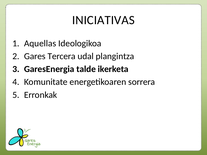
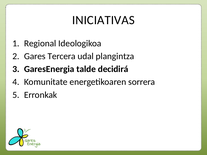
Aquellas: Aquellas -> Regional
ikerketa: ikerketa -> decidirá
